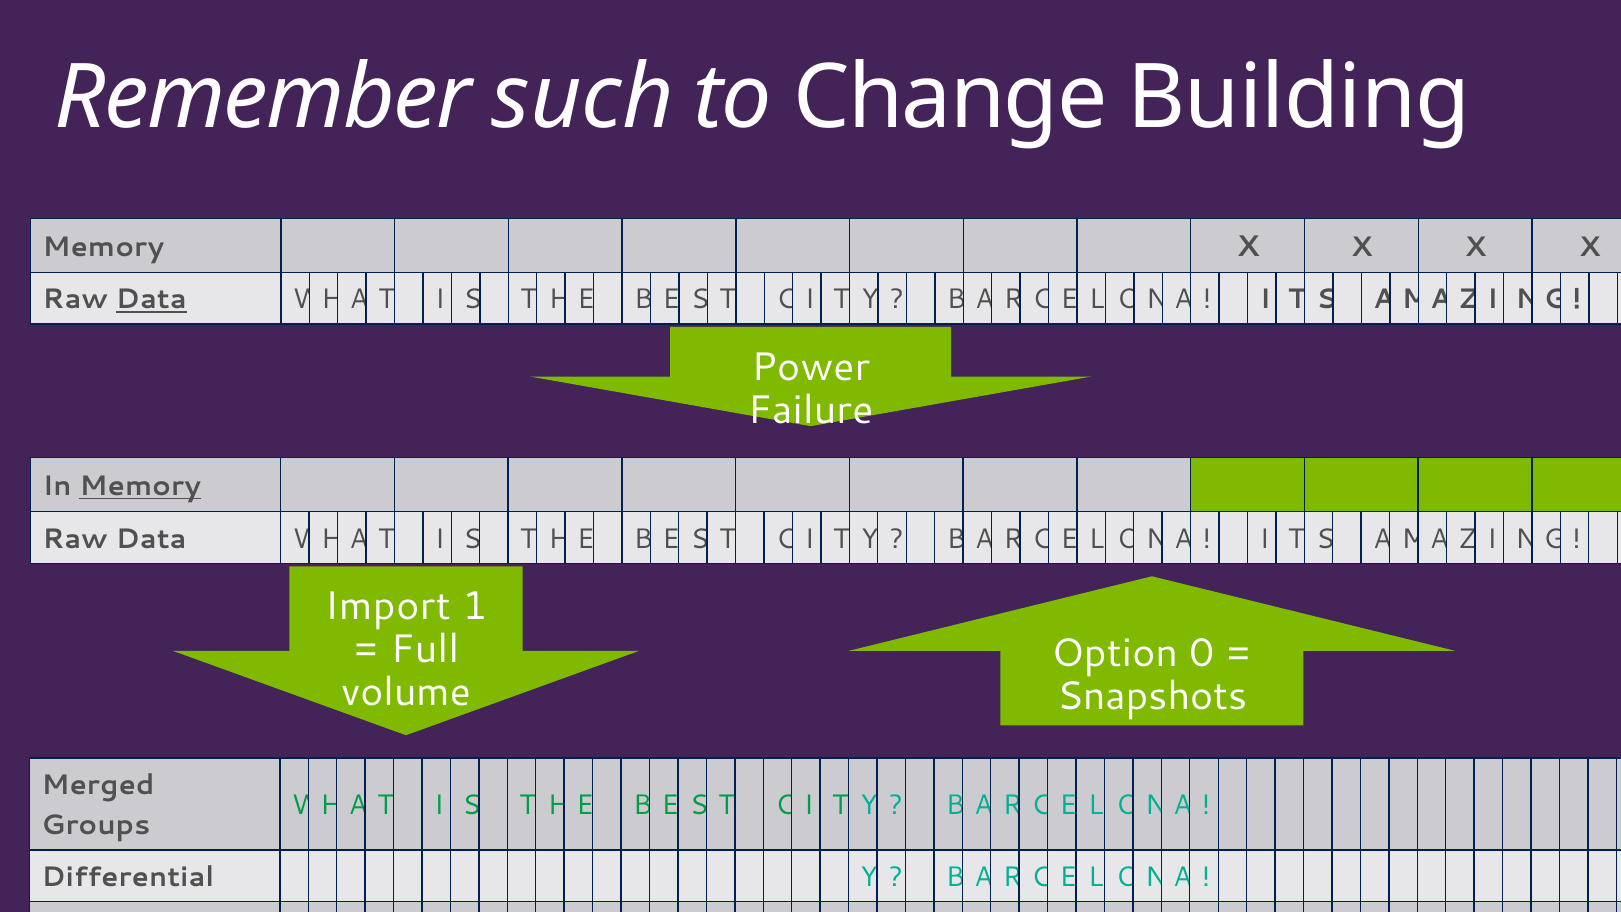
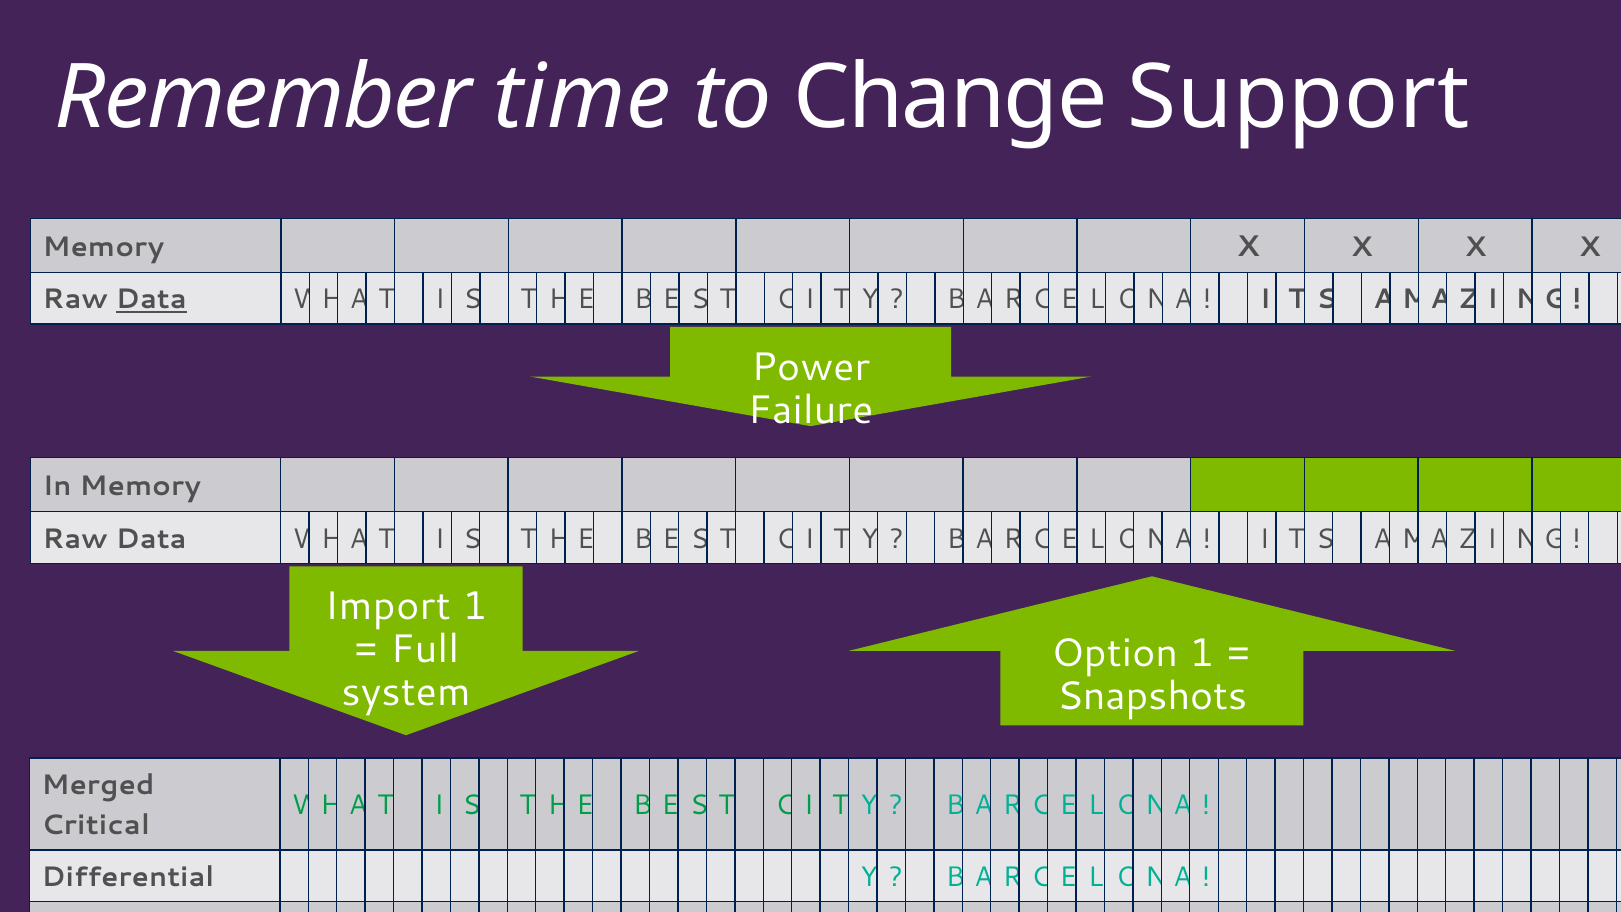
such: such -> time
Building: Building -> Support
Memory at (140, 486) underline: present -> none
Option 0: 0 -> 1
volume: volume -> system
Groups: Groups -> Critical
